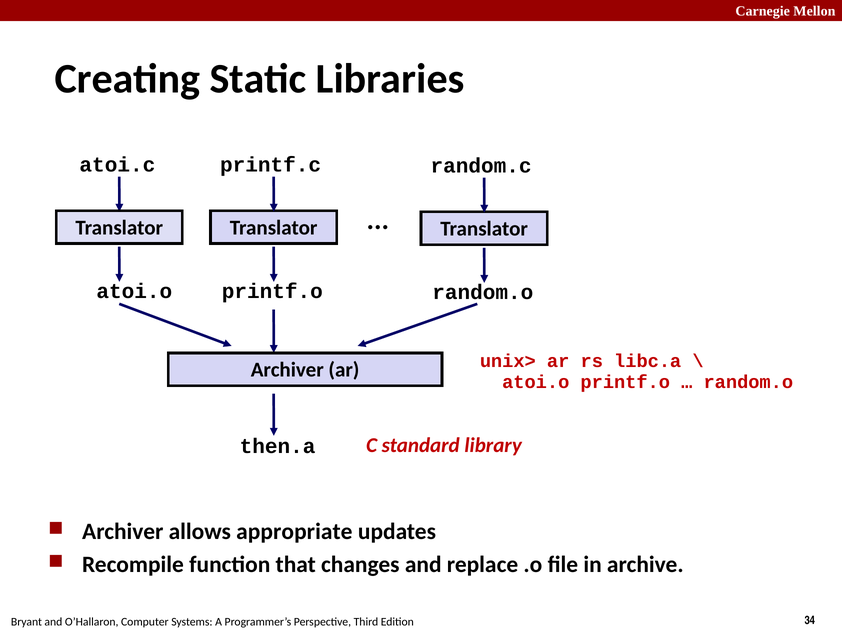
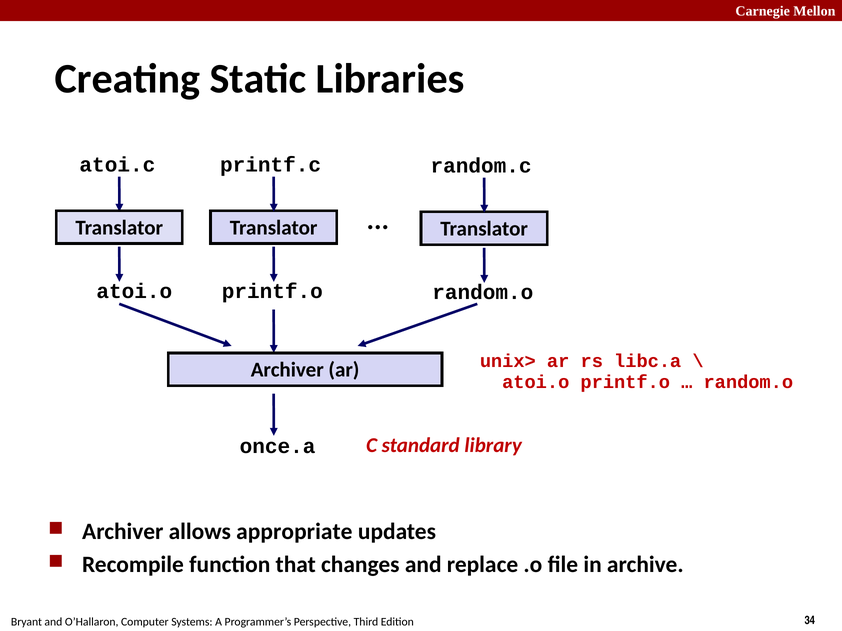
then.a: then.a -> once.a
